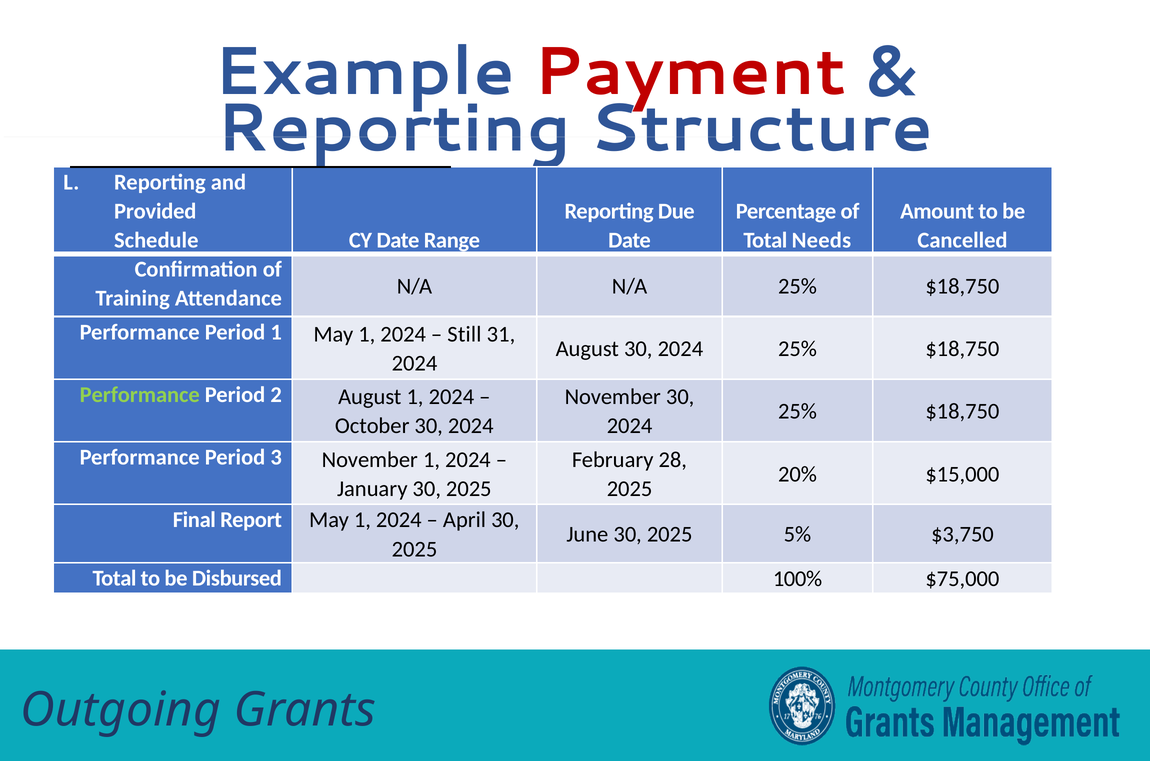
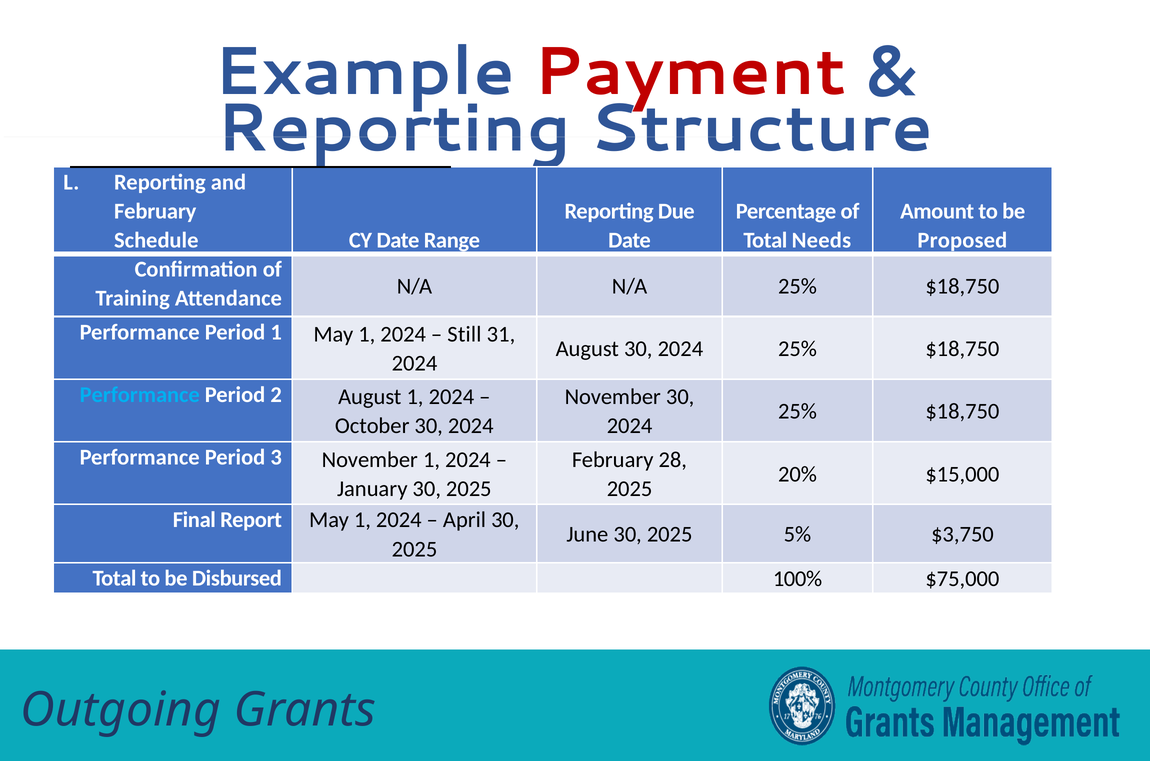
Provided at (155, 211): Provided -> February
Cancelled: Cancelled -> Proposed
Performance at (140, 395) colour: light green -> light blue
